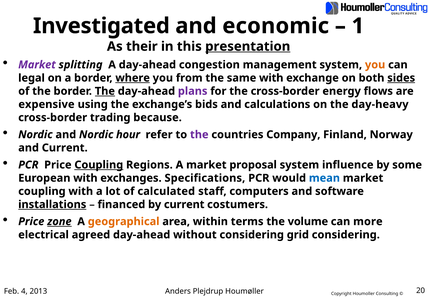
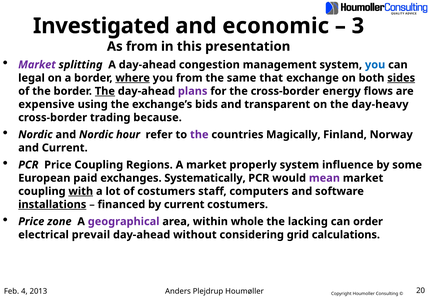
1: 1 -> 3
As their: their -> from
presentation underline: present -> none
you at (375, 65) colour: orange -> blue
same with: with -> that
calculations: calculations -> transparent
Company: Company -> Magically
Coupling at (99, 165) underline: present -> none
proposal: proposal -> properly
European with: with -> paid
Specifications: Specifications -> Systematically
mean colour: blue -> purple
with at (81, 191) underline: none -> present
of calculated: calculated -> costumers
zone underline: present -> none
geographical colour: orange -> purple
terms: terms -> whole
volume: volume -> lacking
more: more -> order
agreed: agreed -> prevail
grid considering: considering -> calculations
